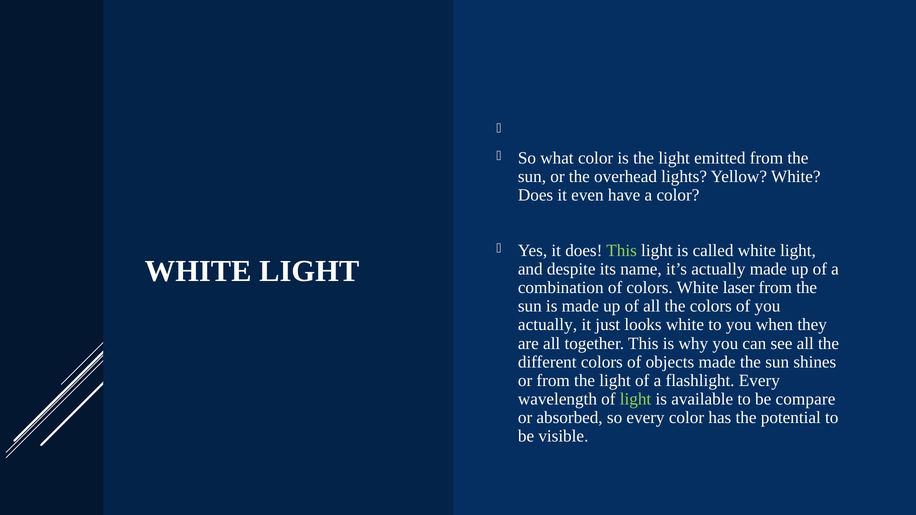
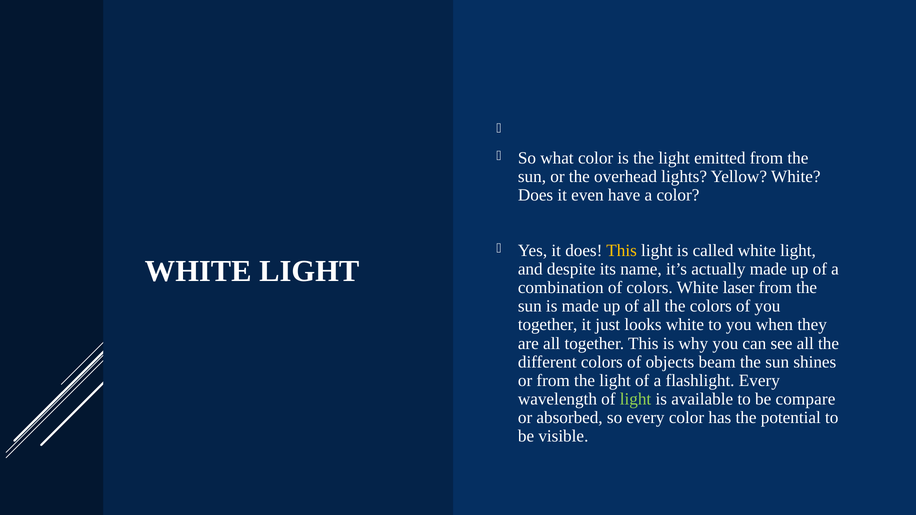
This at (622, 251) colour: light green -> yellow
actually at (548, 325): actually -> together
objects made: made -> beam
